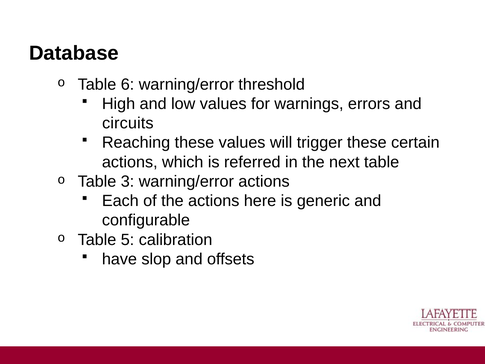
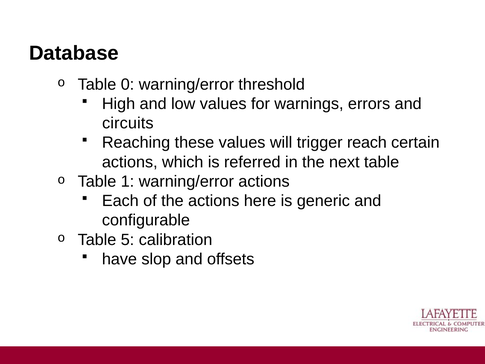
6: 6 -> 0
trigger these: these -> reach
3: 3 -> 1
